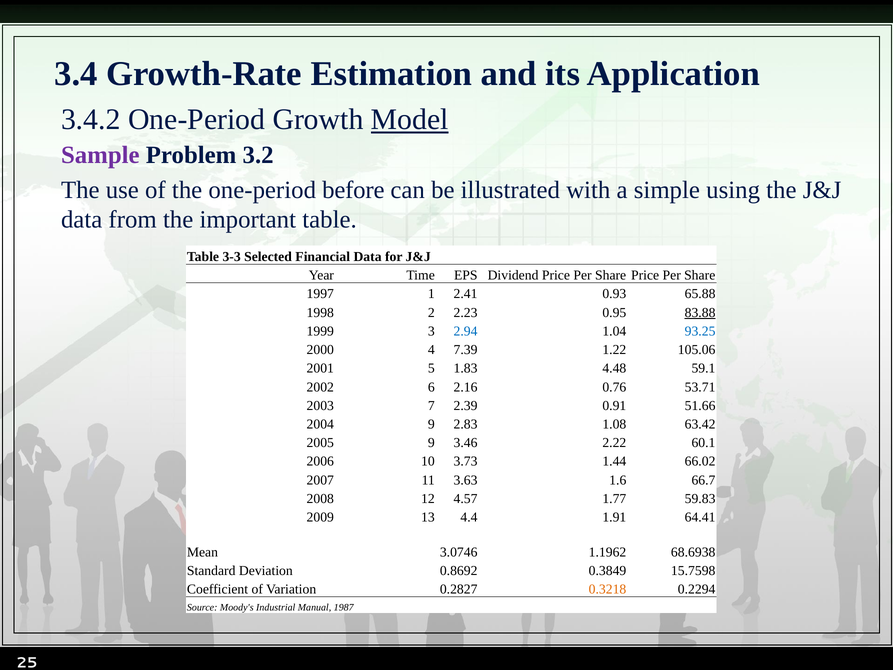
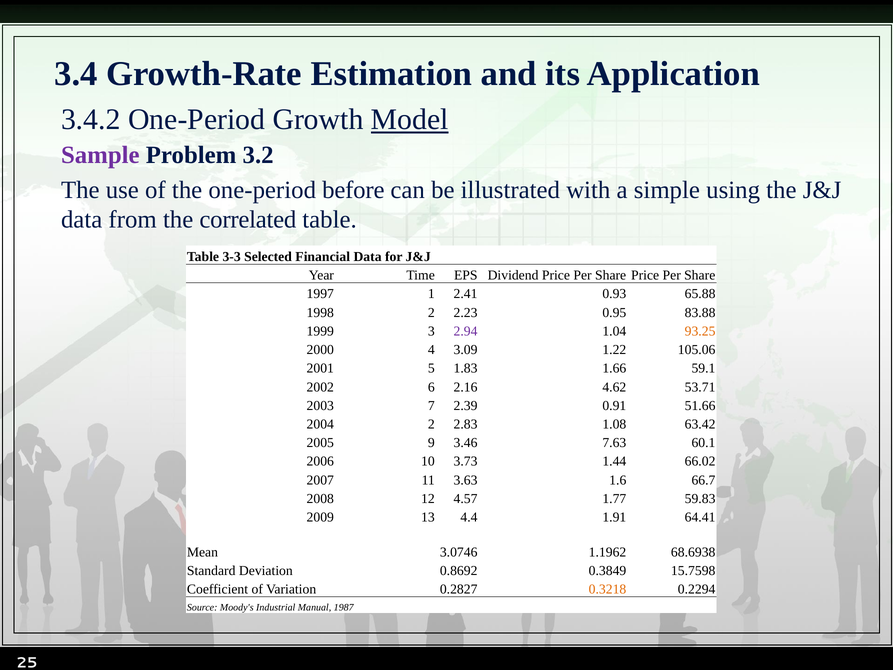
important: important -> correlated
83.88 underline: present -> none
2.94 colour: blue -> purple
93.25 colour: blue -> orange
7.39: 7.39 -> 3.09
4.48: 4.48 -> 1.66
0.76: 0.76 -> 4.62
2004 9: 9 -> 2
2.22: 2.22 -> 7.63
